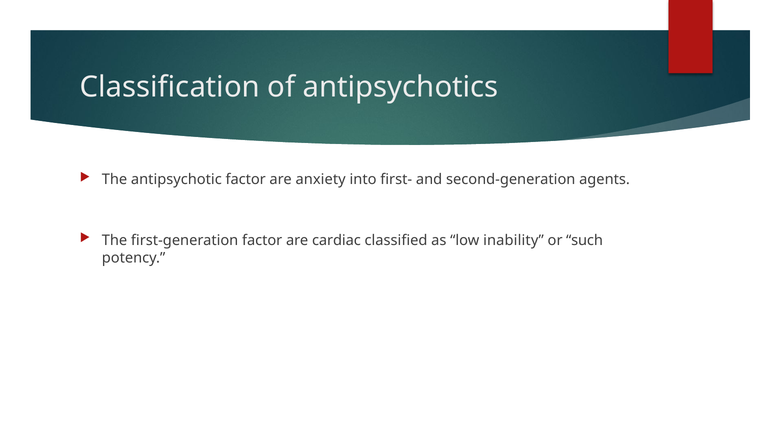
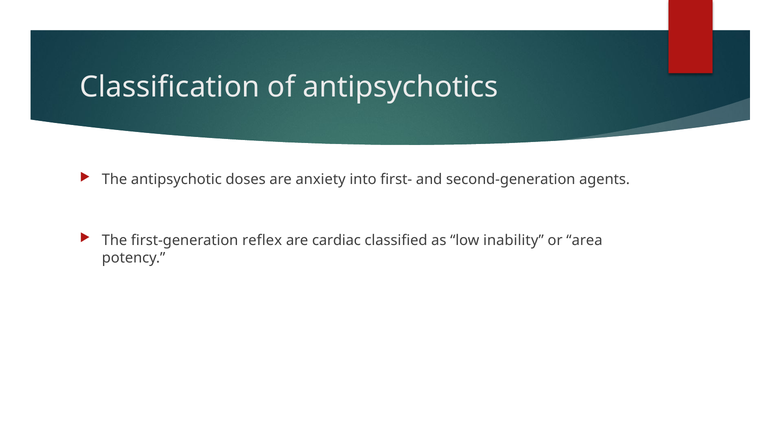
antipsychotic factor: factor -> doses
first-generation factor: factor -> reflex
such: such -> area
